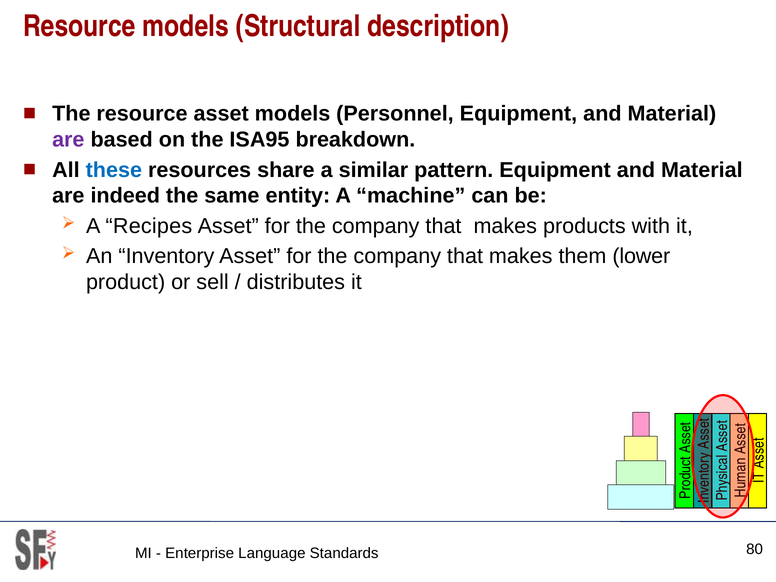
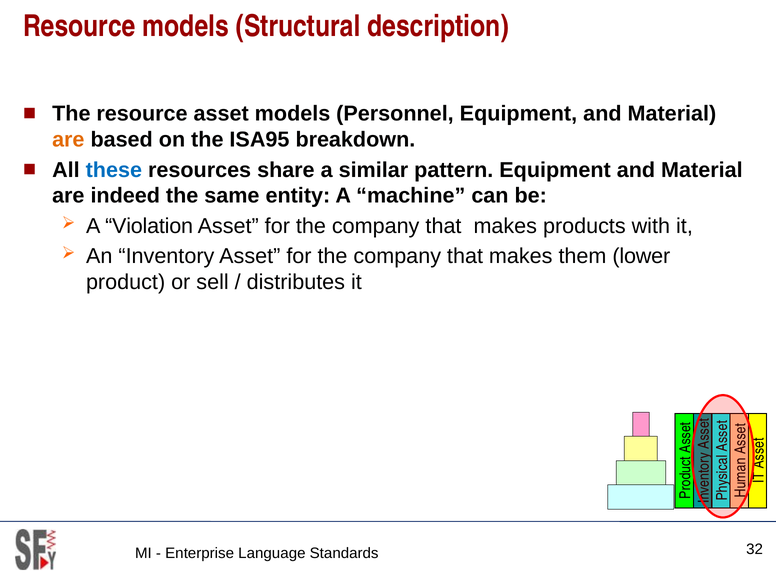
are at (68, 140) colour: purple -> orange
Recipes: Recipes -> Violation
80: 80 -> 32
